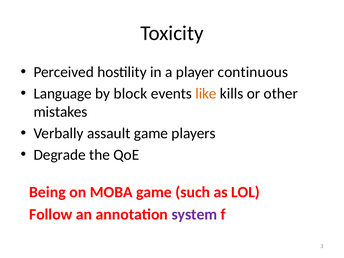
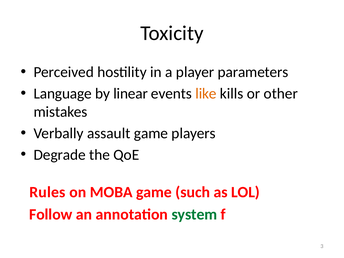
continuous: continuous -> parameters
block: block -> linear
Being: Being -> Rules
system colour: purple -> green
